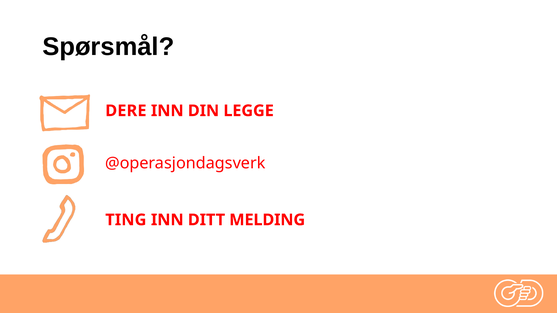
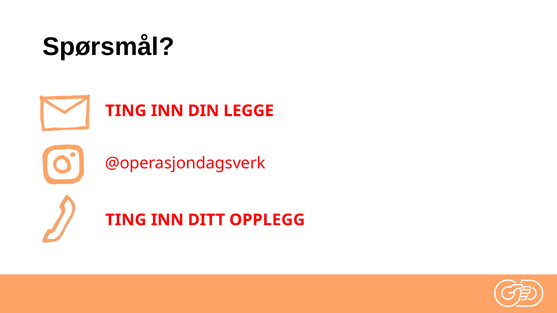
DERE at (126, 111): DERE -> TING
MELDING: MELDING -> OPPLEGG
